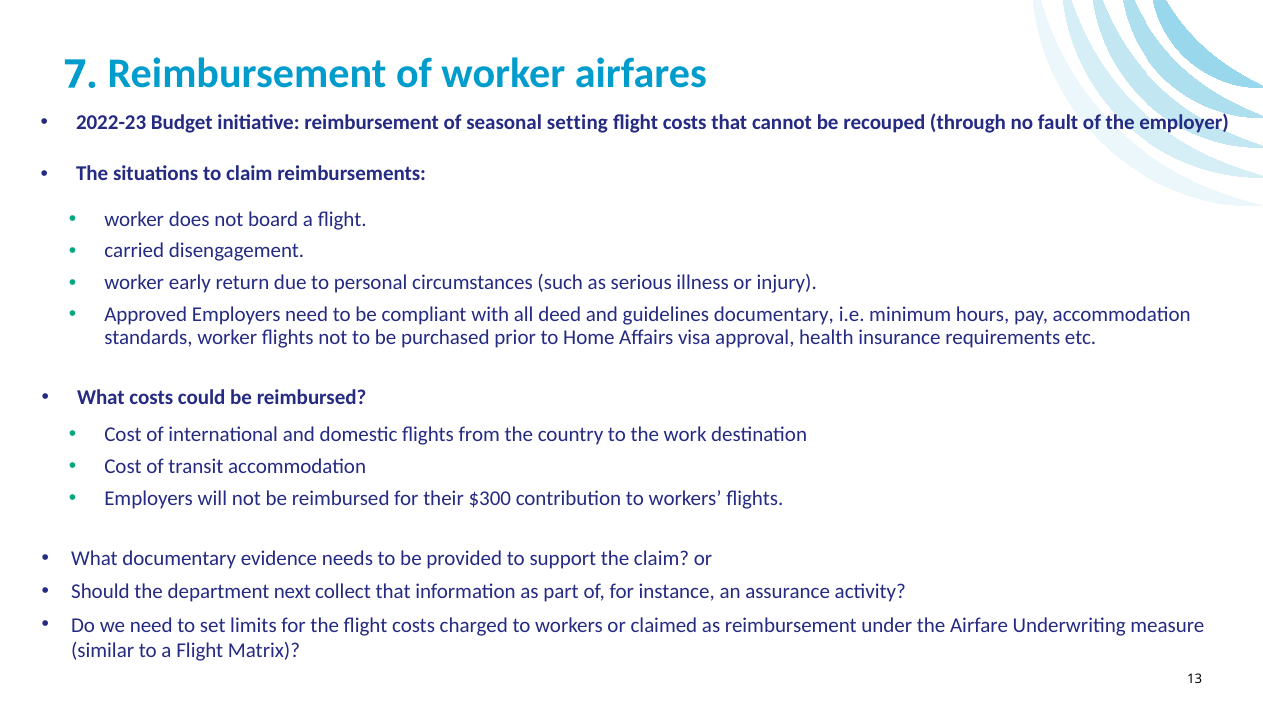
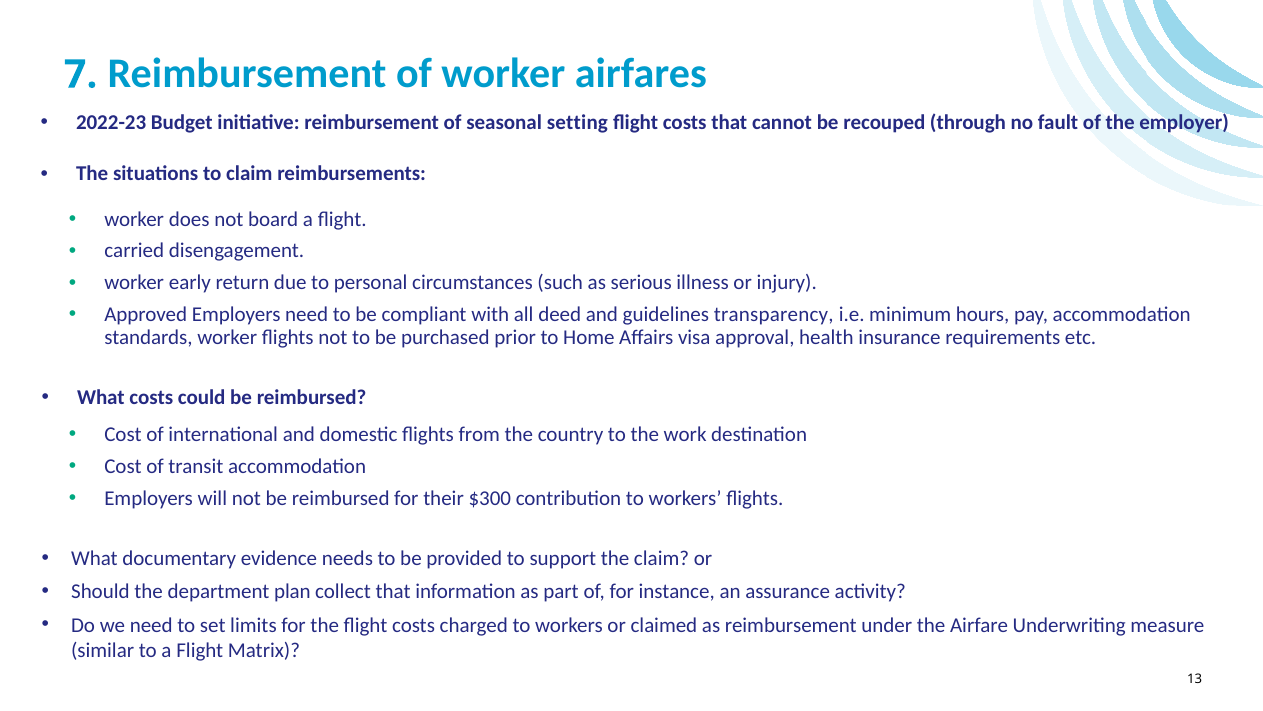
guidelines documentary: documentary -> transparency
next: next -> plan
